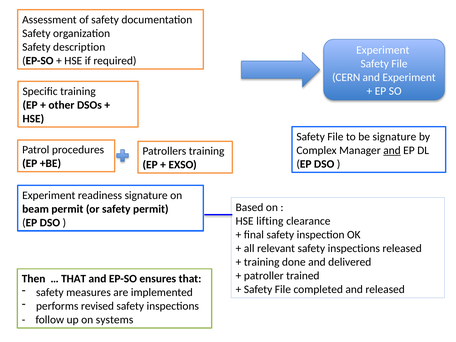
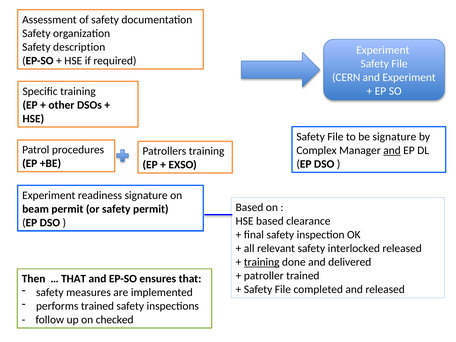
HSE lifting: lifting -> based
relevant safety inspections: inspections -> interlocked
training at (262, 262) underline: none -> present
performs revised: revised -> trained
systems: systems -> checked
